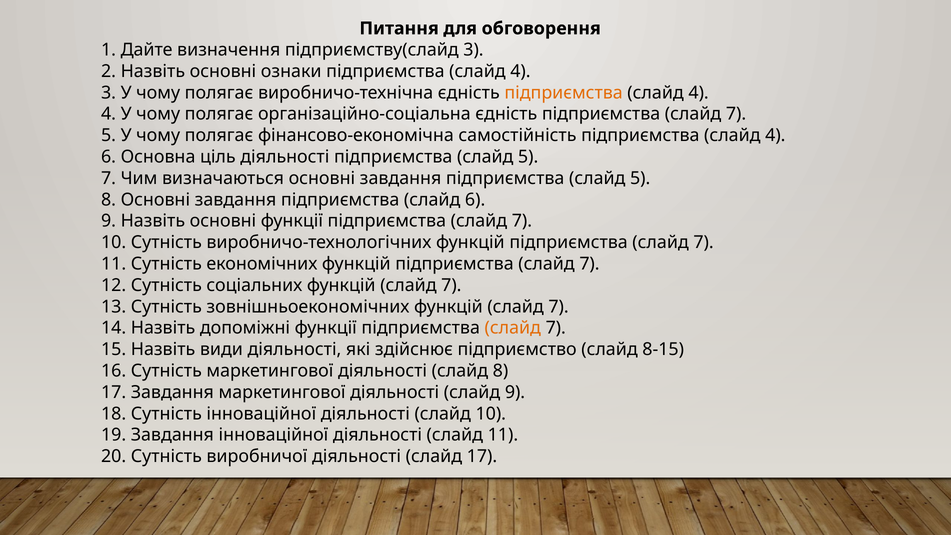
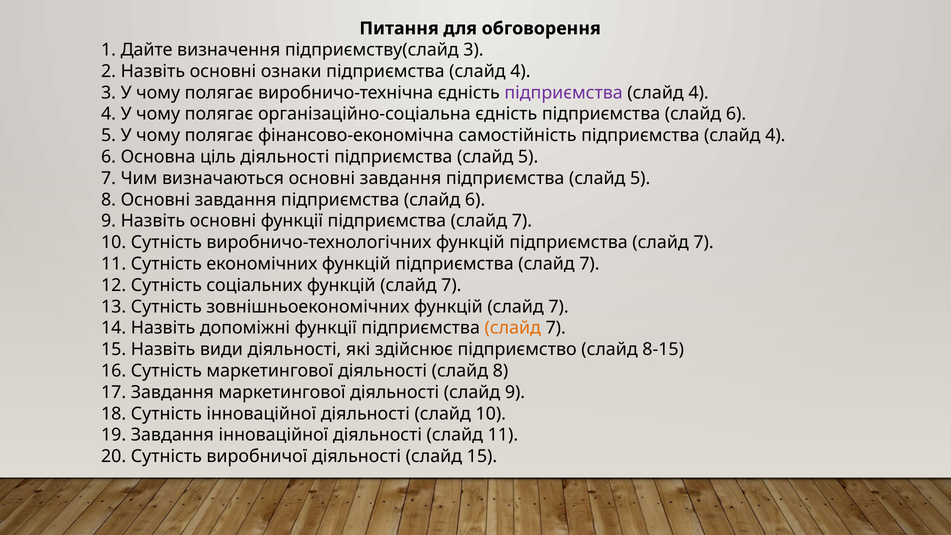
підприємства at (564, 93) colour: orange -> purple
єдність підприємства слайд 7: 7 -> 6
слайд 17: 17 -> 15
